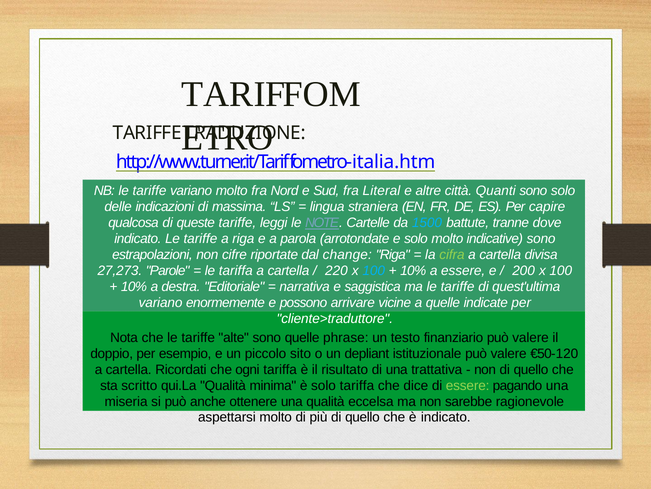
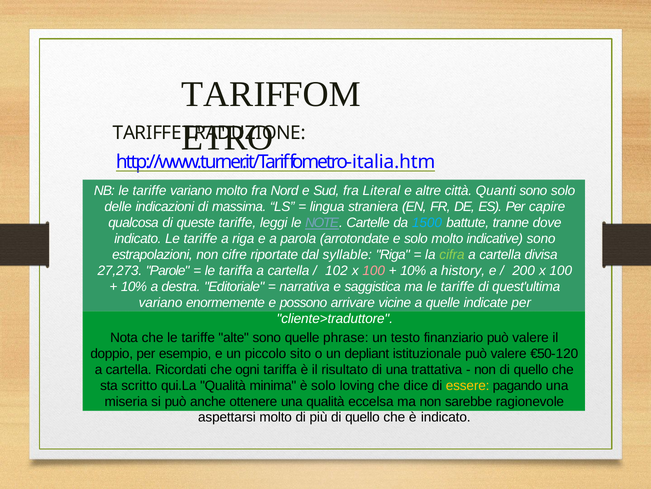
change: change -> syllable
220: 220 -> 102
100 at (374, 270) colour: light blue -> pink
a essere: essere -> history
solo tariffa: tariffa -> loving
essere at (468, 385) colour: light green -> yellow
